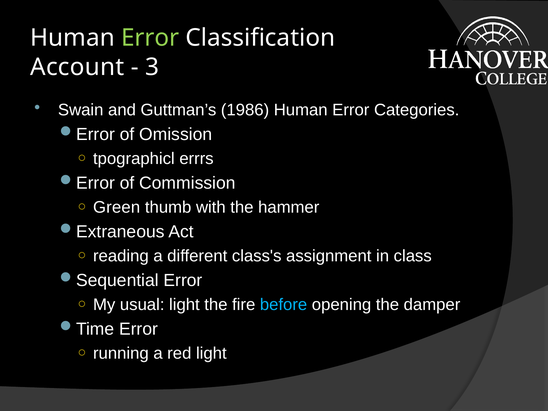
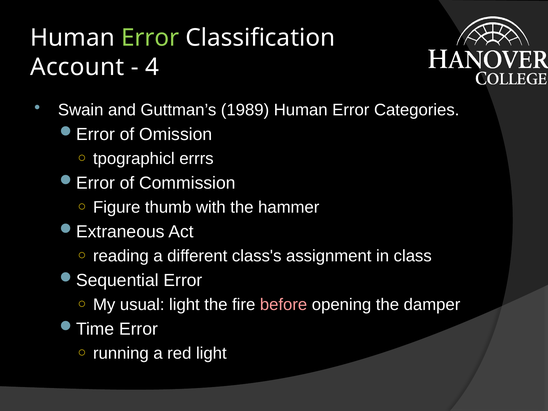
3: 3 -> 4
1986: 1986 -> 1989
Green: Green -> Figure
before colour: light blue -> pink
